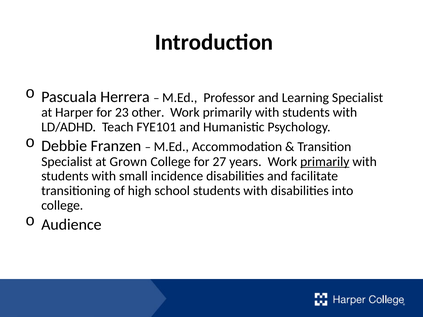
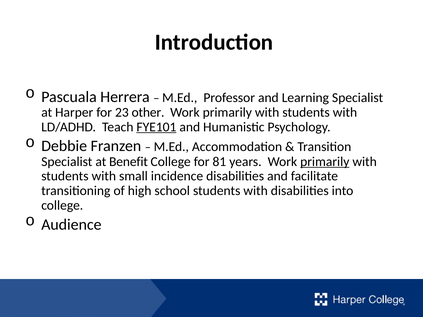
FYE101 underline: none -> present
Grown: Grown -> Benefit
27: 27 -> 81
